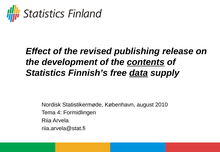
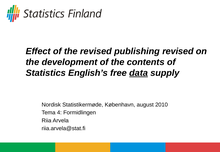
publishing release: release -> revised
contents underline: present -> none
Finnish’s: Finnish’s -> English’s
